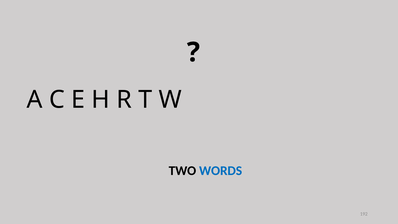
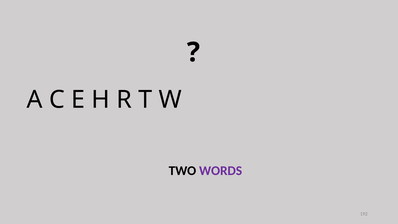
WORDS colour: blue -> purple
